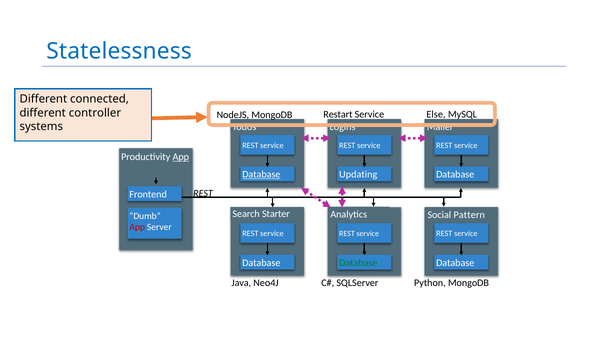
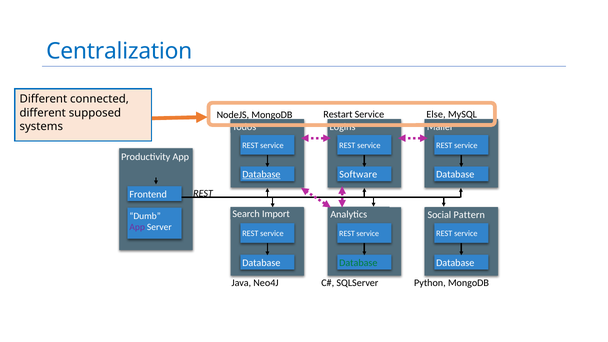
Statelessness: Statelessness -> Centralization
controller: controller -> supposed
App at (181, 157) underline: present -> none
Updating: Updating -> Software
Starter: Starter -> Import
App at (137, 227) colour: red -> purple
